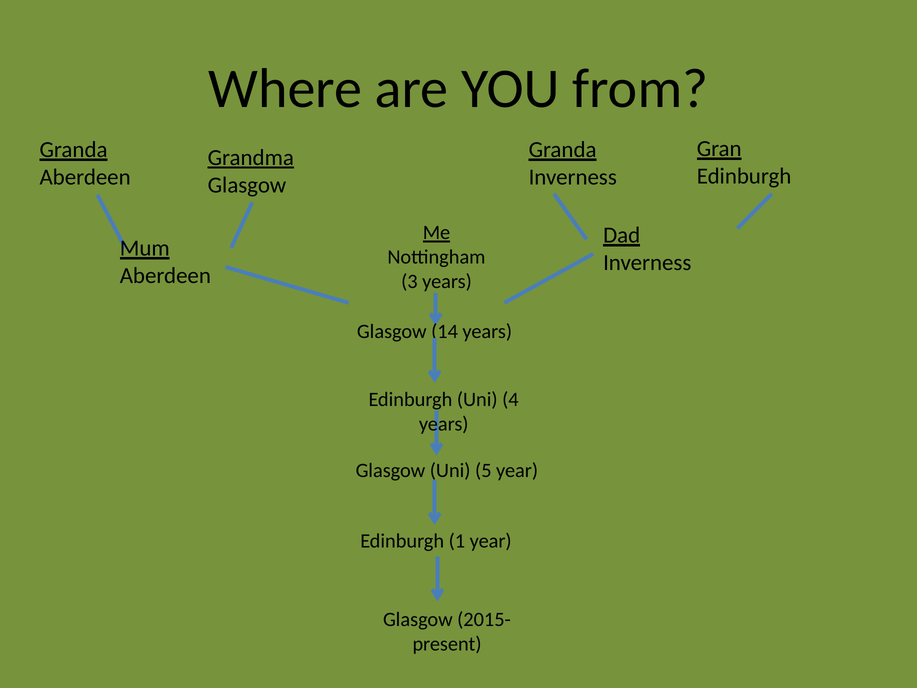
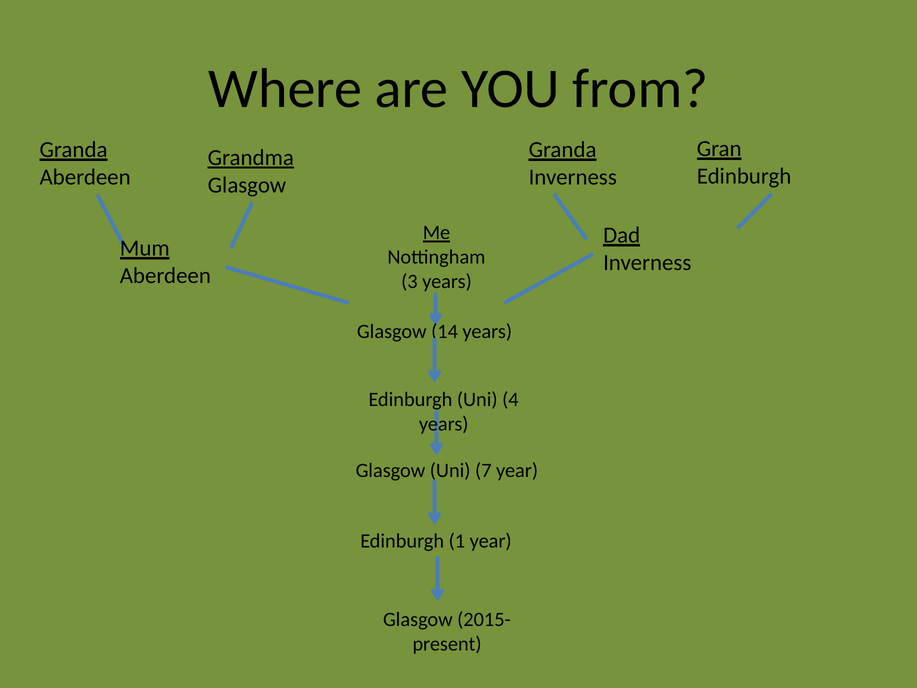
5: 5 -> 7
